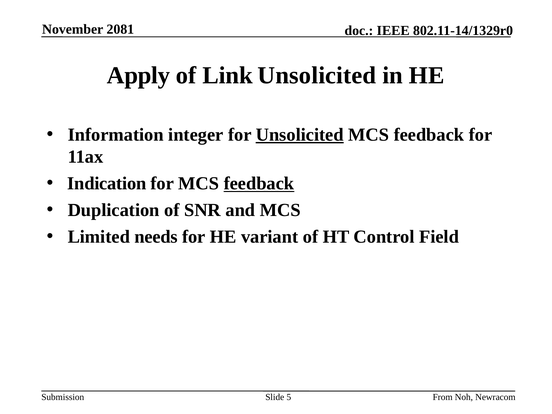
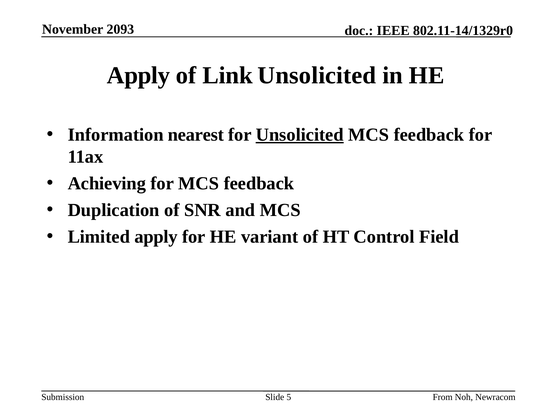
2081: 2081 -> 2093
integer: integer -> nearest
Indication: Indication -> Achieving
feedback at (259, 183) underline: present -> none
Limited needs: needs -> apply
